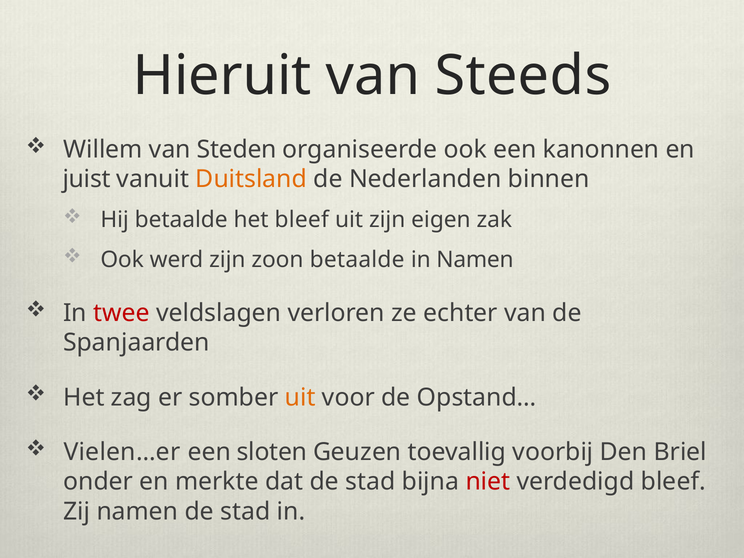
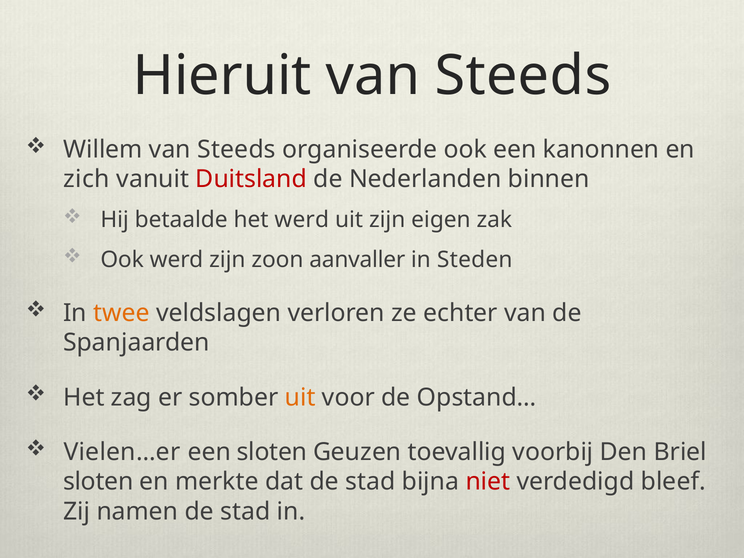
Willem van Steden: Steden -> Steeds
juist: juist -> zich
Duitsland colour: orange -> red
het bleef: bleef -> werd
zoon betaalde: betaalde -> aanvaller
in Namen: Namen -> Steden
twee colour: red -> orange
onder at (98, 482): onder -> sloten
